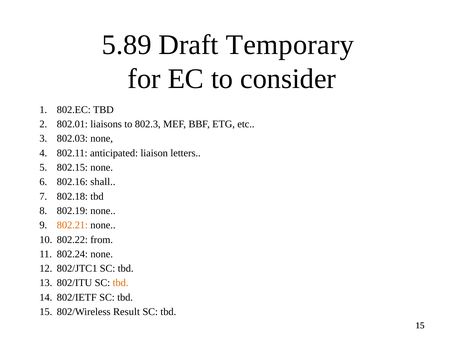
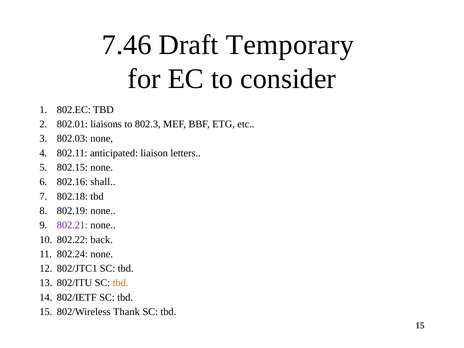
5.89: 5.89 -> 7.46
802.21 colour: orange -> purple
from: from -> back
Result: Result -> Thank
